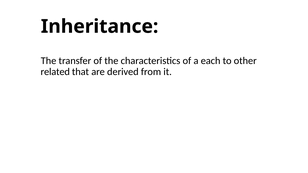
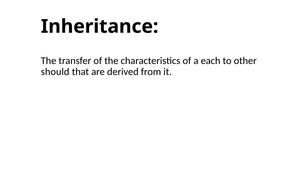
related: related -> should
